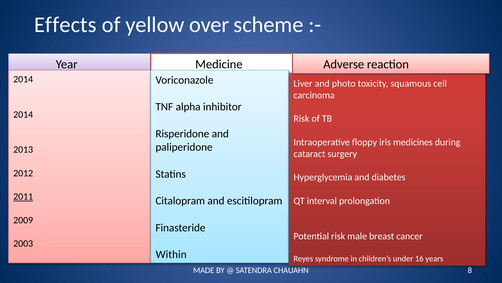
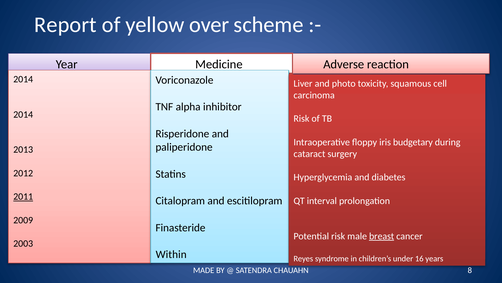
Effects: Effects -> Report
medicines: medicines -> budgetary
breast underline: none -> present
